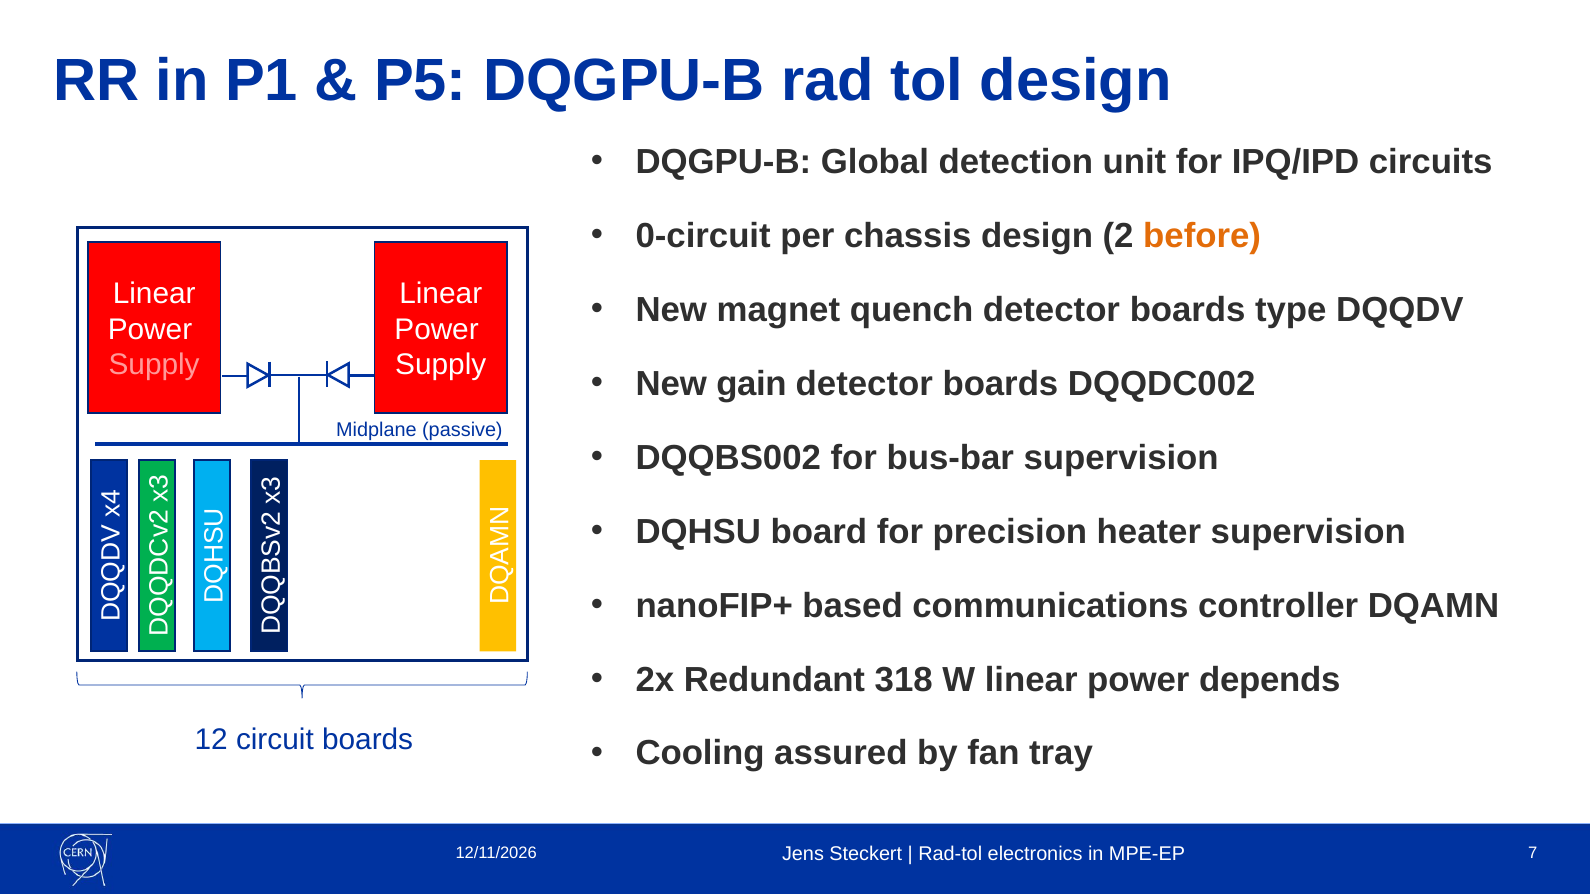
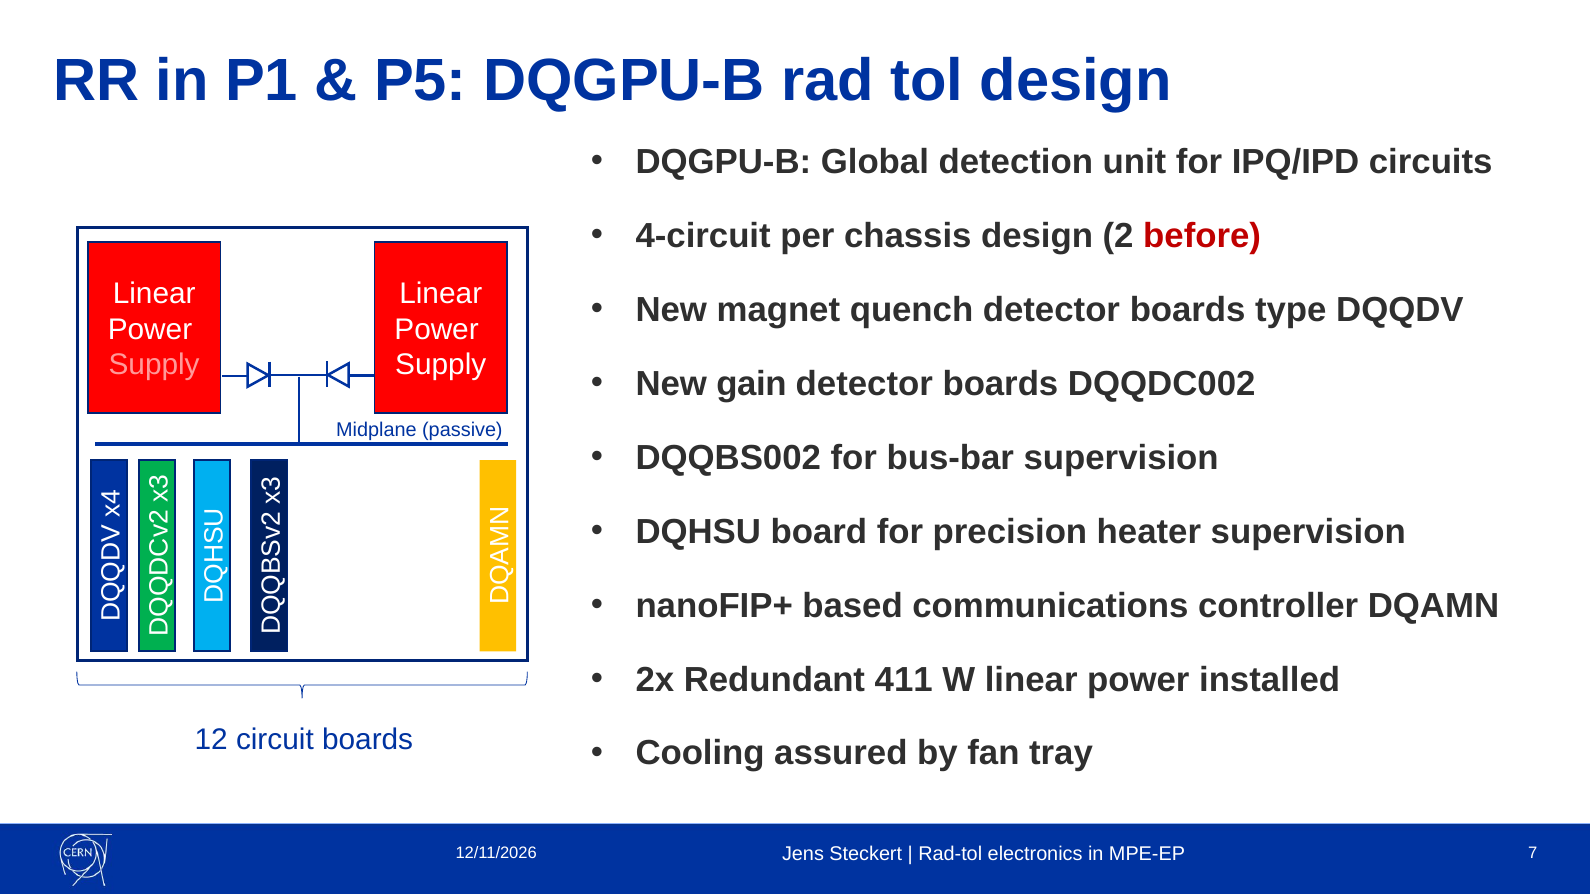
0-circuit: 0-circuit -> 4-circuit
before colour: orange -> red
318: 318 -> 411
depends: depends -> installed
